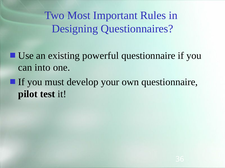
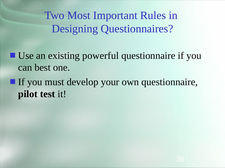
into: into -> best
